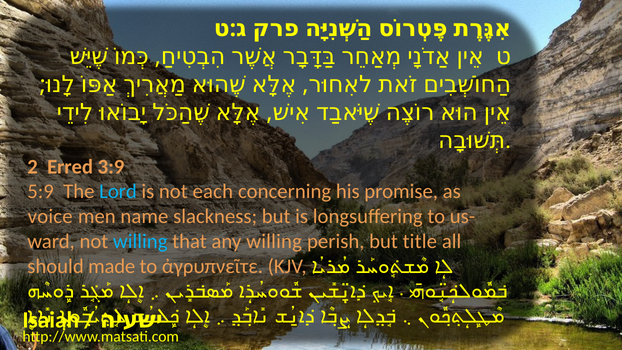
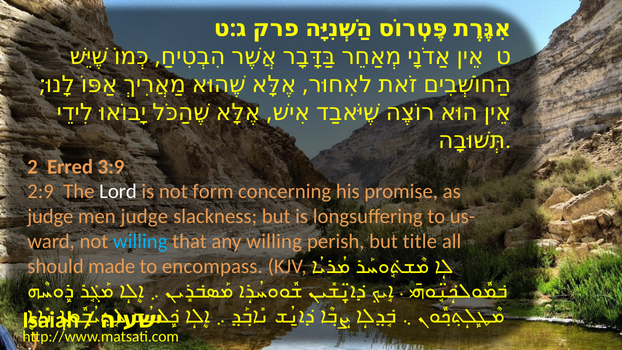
5:9: 5:9 -> 2:9
Lord colour: light blue -> white
each: each -> form
voice at (50, 216): voice -> judge
men name: name -> judge
ἀγρυπνεῖτε: ἀγρυπνεῖτε -> encompass
